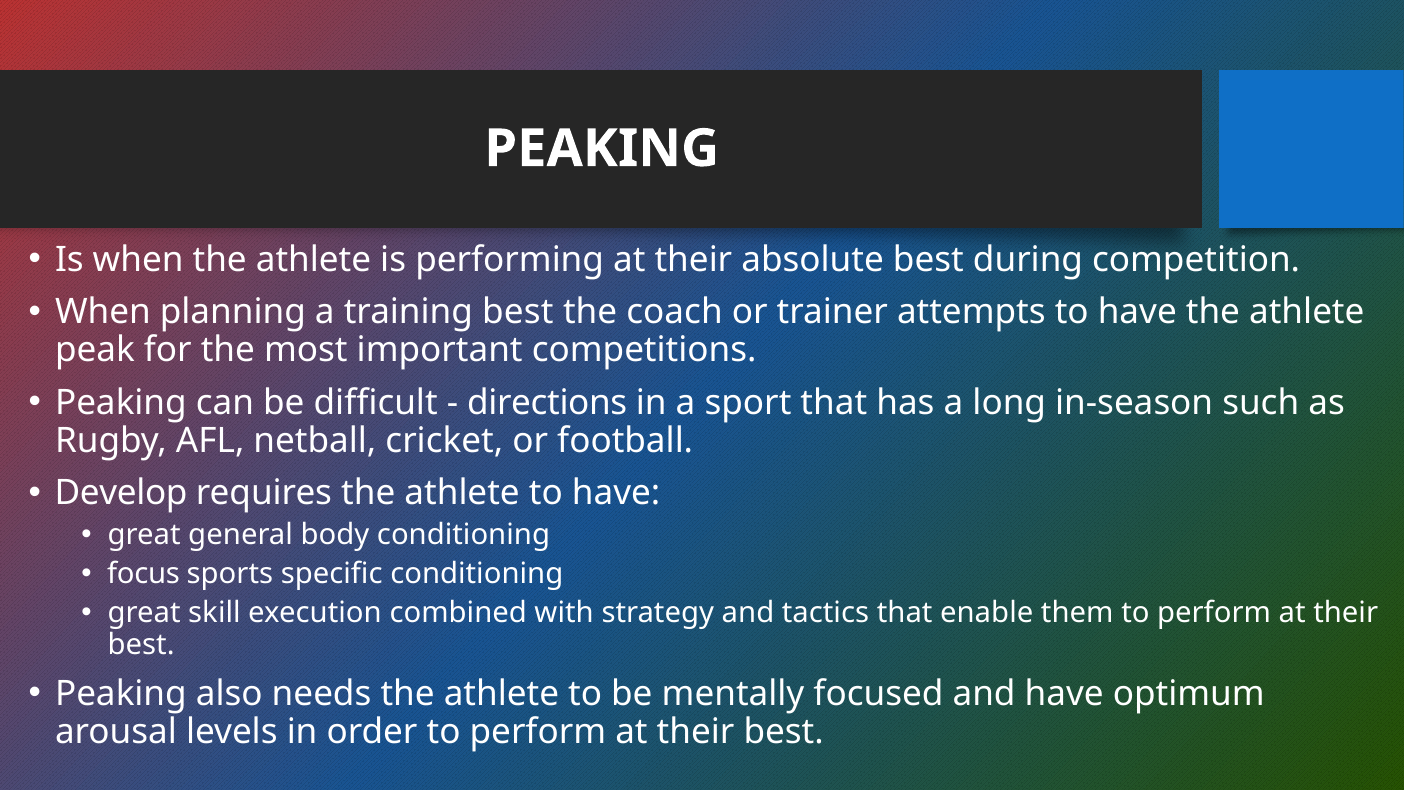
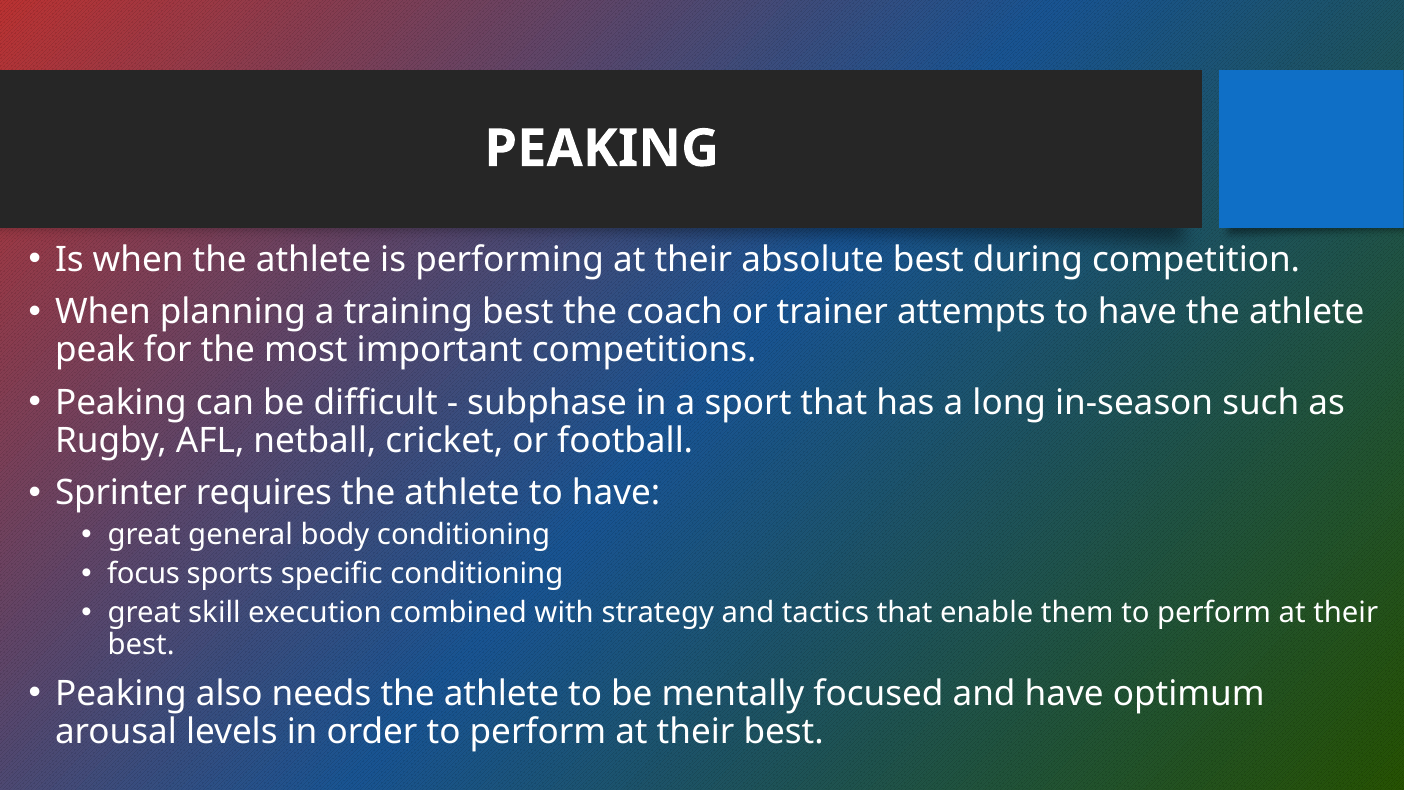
directions: directions -> subphase
Develop: Develop -> Sprinter
